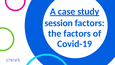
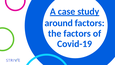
session: session -> around
